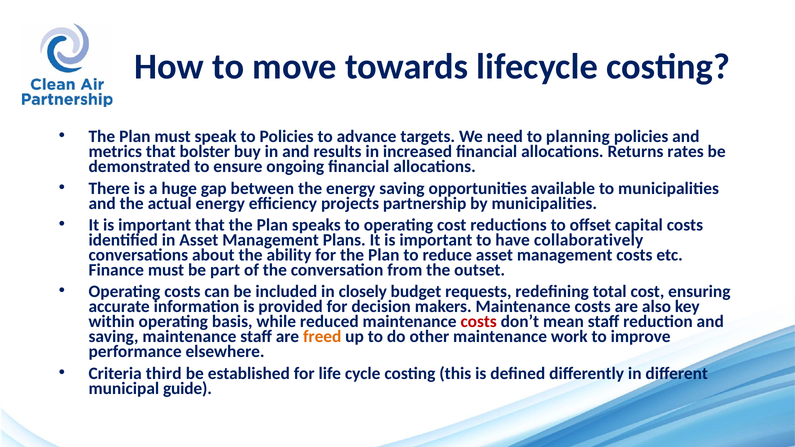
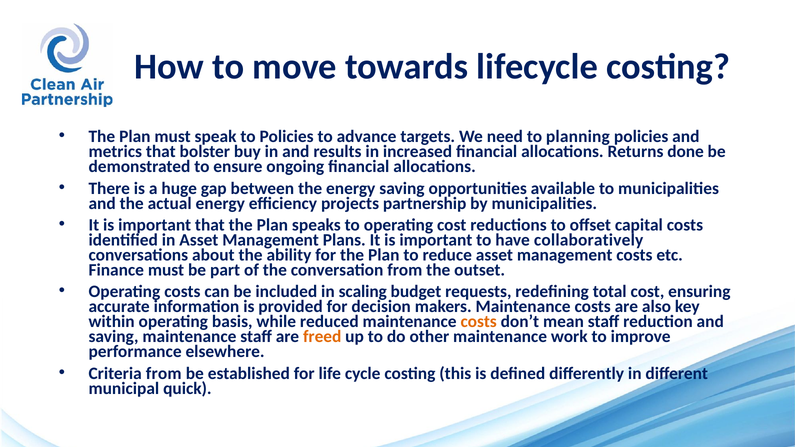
rates: rates -> done
closely: closely -> scaling
costs at (479, 322) colour: red -> orange
Criteria third: third -> from
guide: guide -> quick
